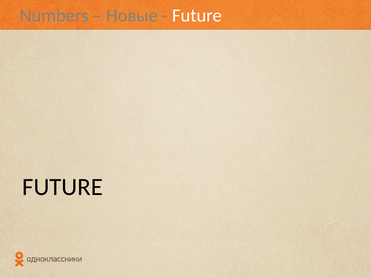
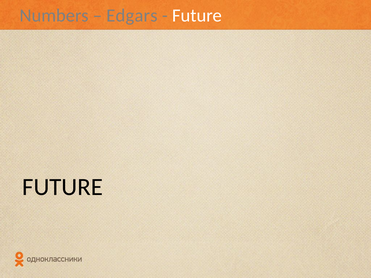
Новые: Новые -> Edgars
